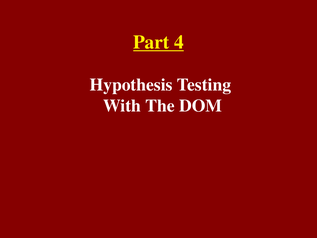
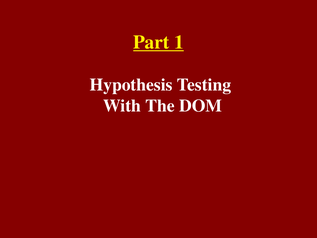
4: 4 -> 1
